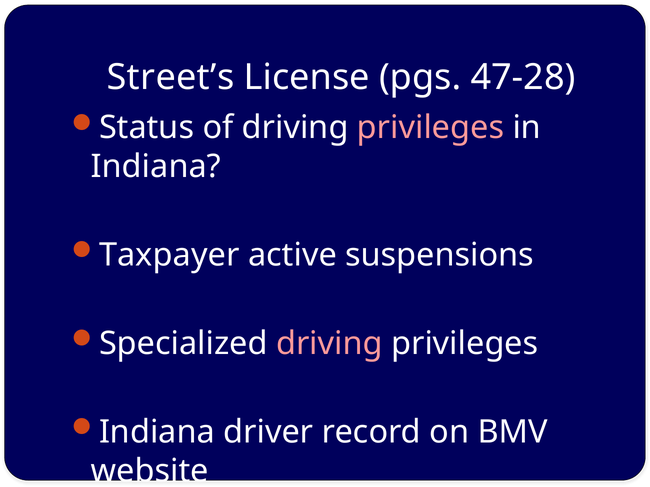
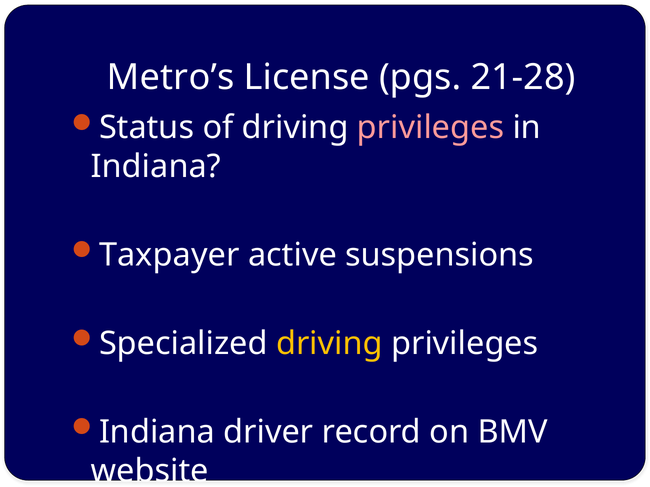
Street’s: Street’s -> Metro’s
47-28: 47-28 -> 21-28
driving at (329, 344) colour: pink -> yellow
